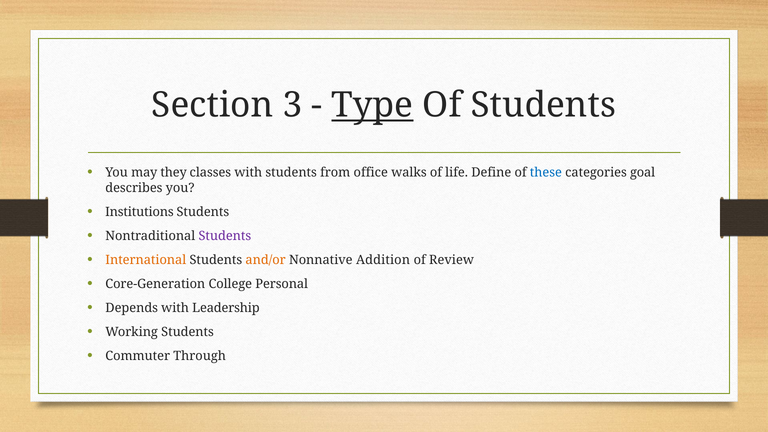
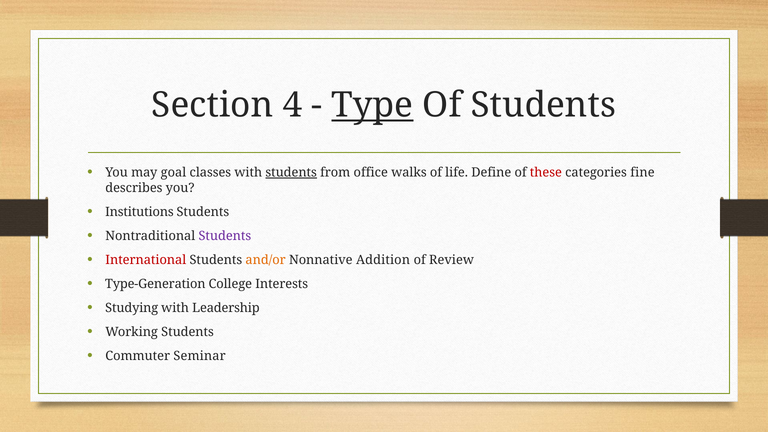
3: 3 -> 4
they: they -> goal
students at (291, 173) underline: none -> present
these colour: blue -> red
goal: goal -> fine
International colour: orange -> red
Core-Generation: Core-Generation -> Type-Generation
Personal: Personal -> Interests
Depends: Depends -> Studying
Through: Through -> Seminar
